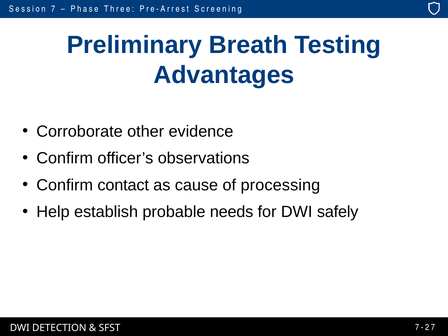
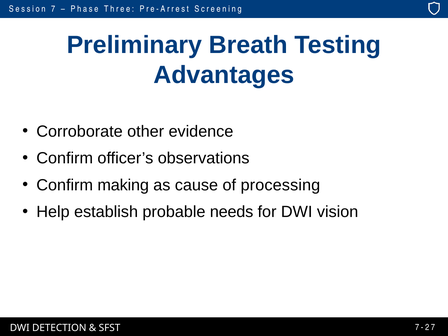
contact: contact -> making
safely: safely -> vision
